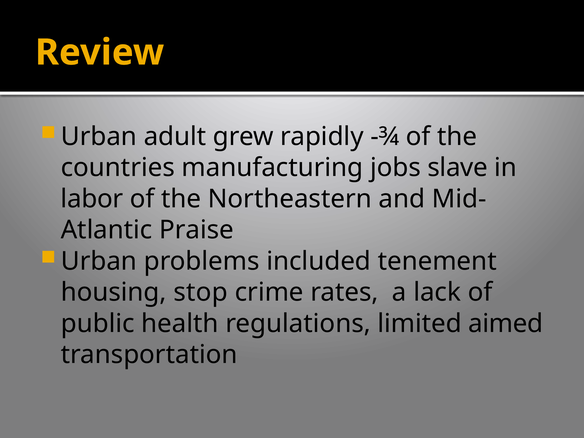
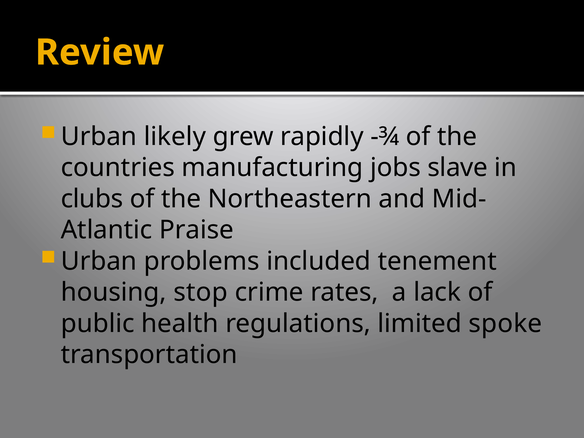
adult: adult -> likely
labor: labor -> clubs
aimed: aimed -> spoke
